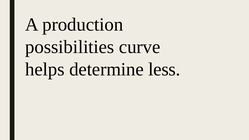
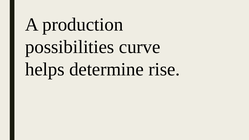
less: less -> rise
